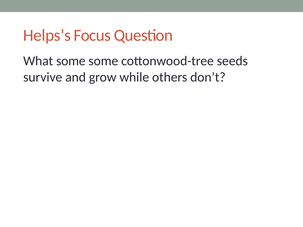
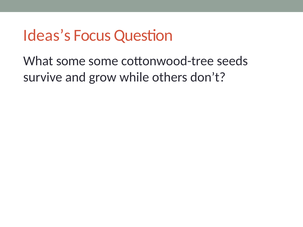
Helps’s: Helps’s -> Ideas’s
